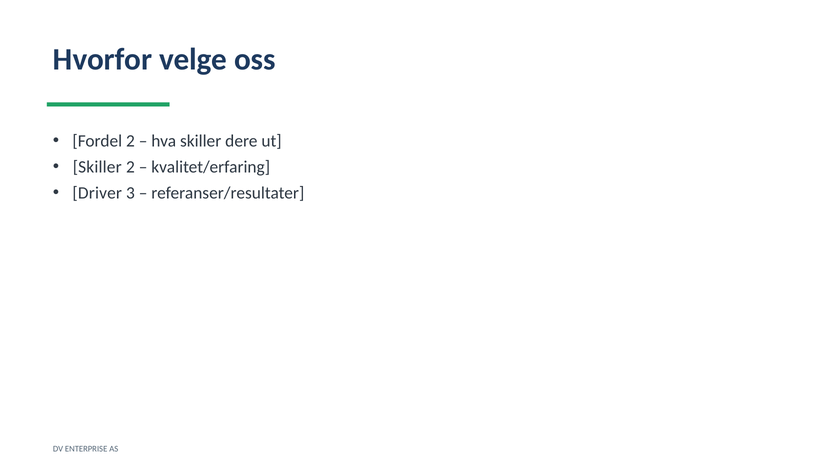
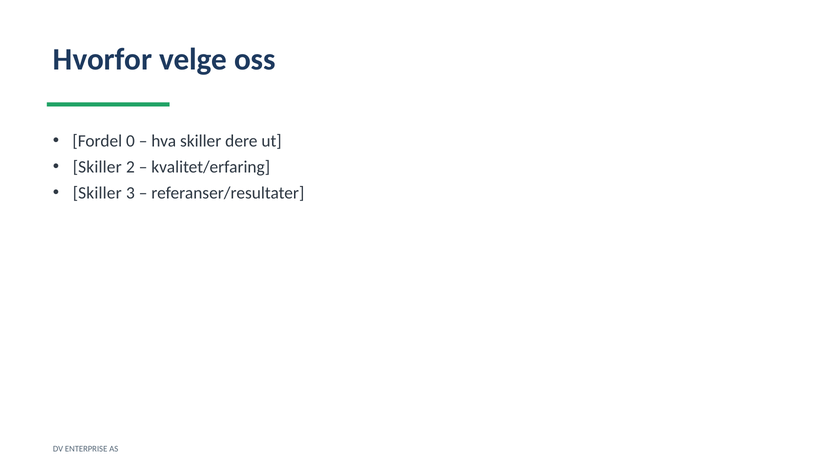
Fordel 2: 2 -> 0
Driver at (97, 193): Driver -> Skiller
